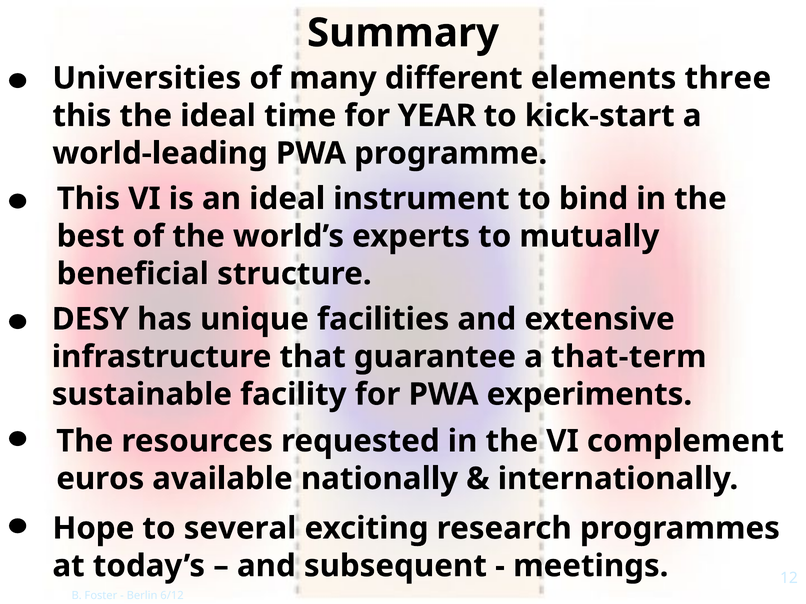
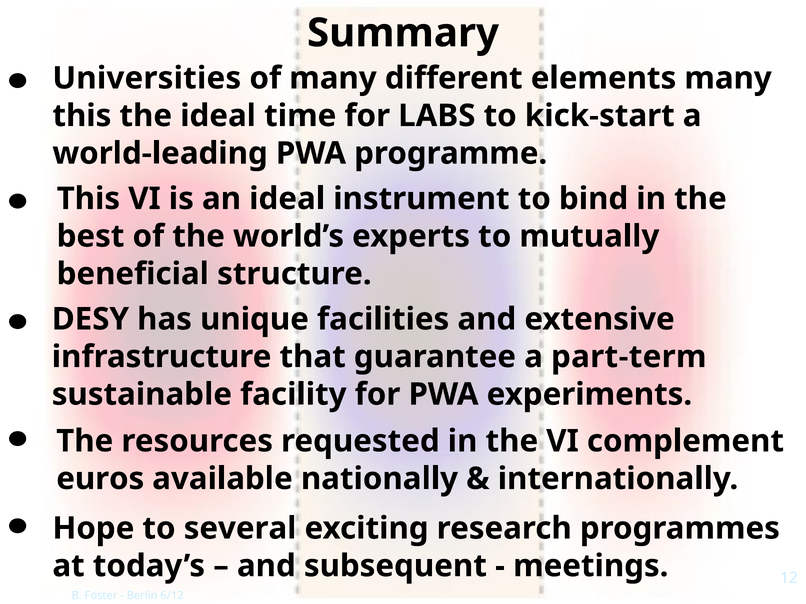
elements three: three -> many
YEAR: YEAR -> LABS
that-term: that-term -> part-term
